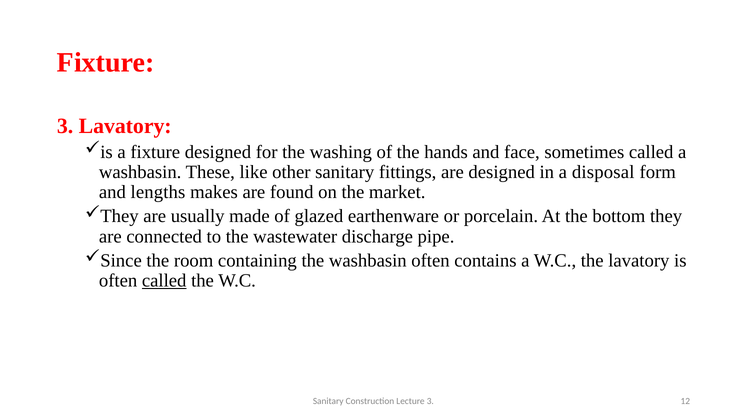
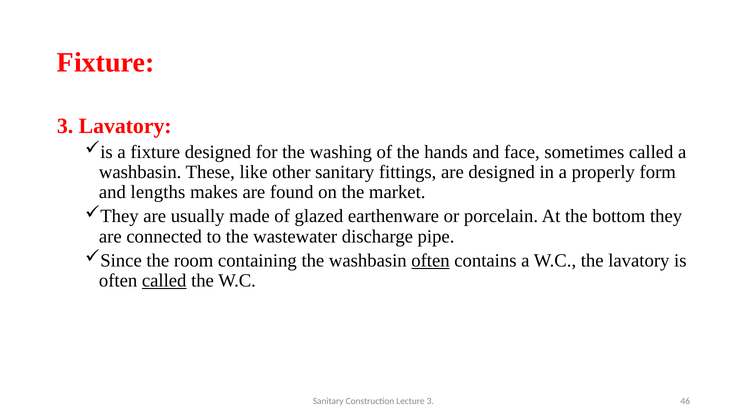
disposal: disposal -> properly
often at (430, 261) underline: none -> present
12: 12 -> 46
